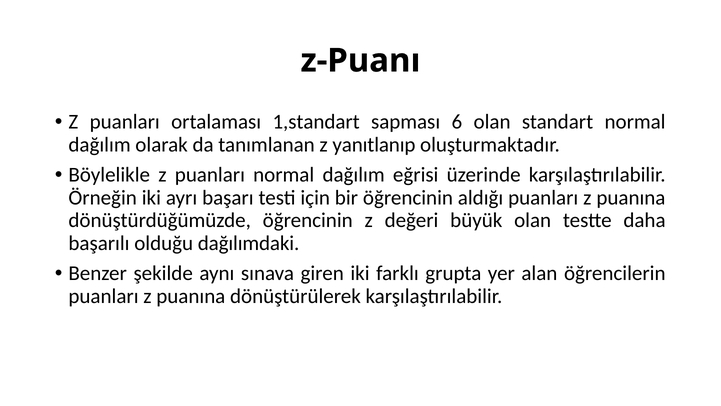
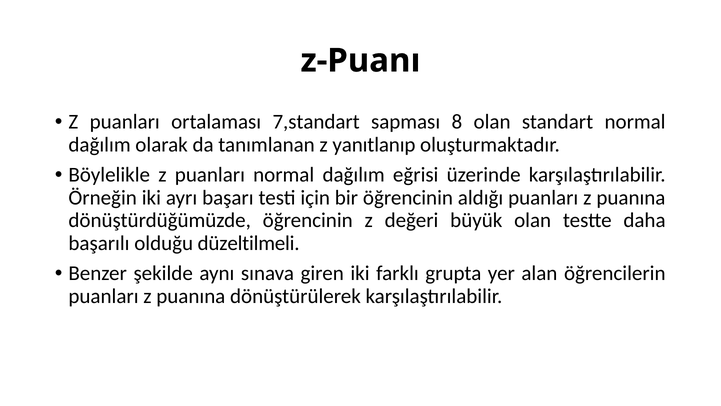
1,standart: 1,standart -> 7,standart
6: 6 -> 8
dağılımdaki: dağılımdaki -> düzeltilmeli
